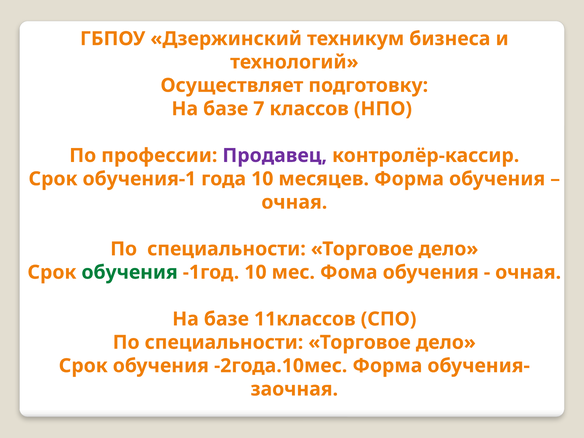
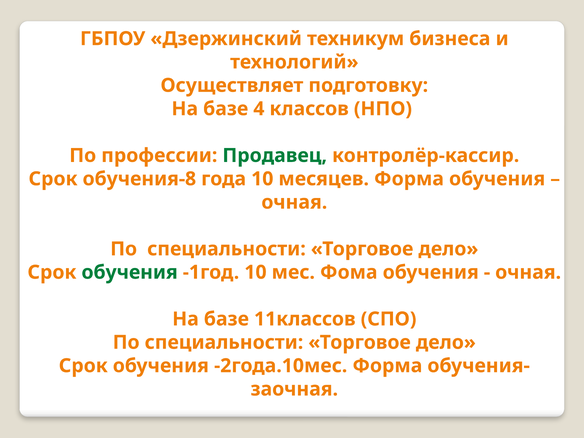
7: 7 -> 4
Продавец colour: purple -> green
обучения-1: обучения-1 -> обучения-8
